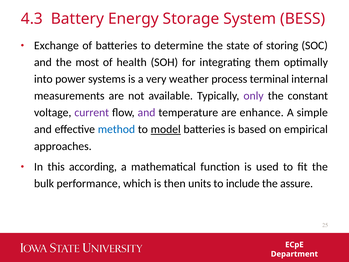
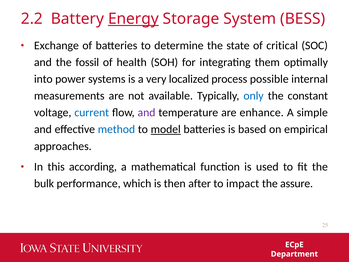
4.3: 4.3 -> 2.2
Energy underline: none -> present
storing: storing -> critical
most: most -> fossil
weather: weather -> localized
terminal: terminal -> possible
only colour: purple -> blue
current colour: purple -> blue
units: units -> after
include: include -> impact
